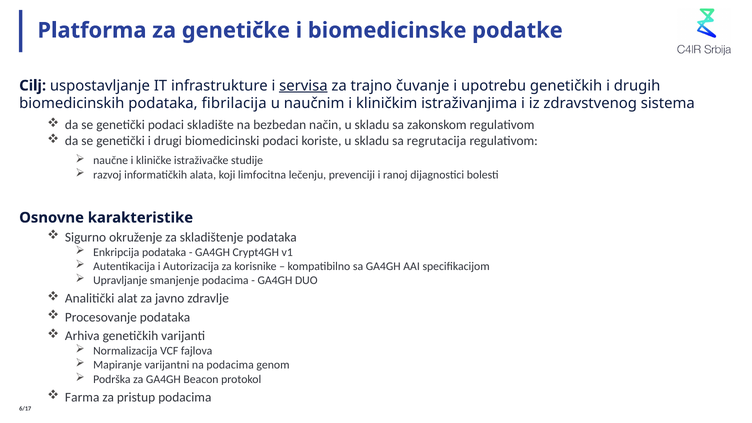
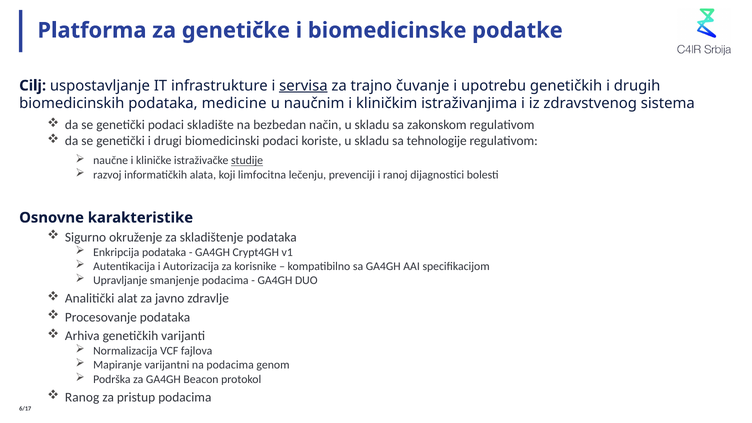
fibrilacija: fibrilacija -> medicine
regrutacija: regrutacija -> tehnologije
studije underline: none -> present
Farma: Farma -> Ranog
